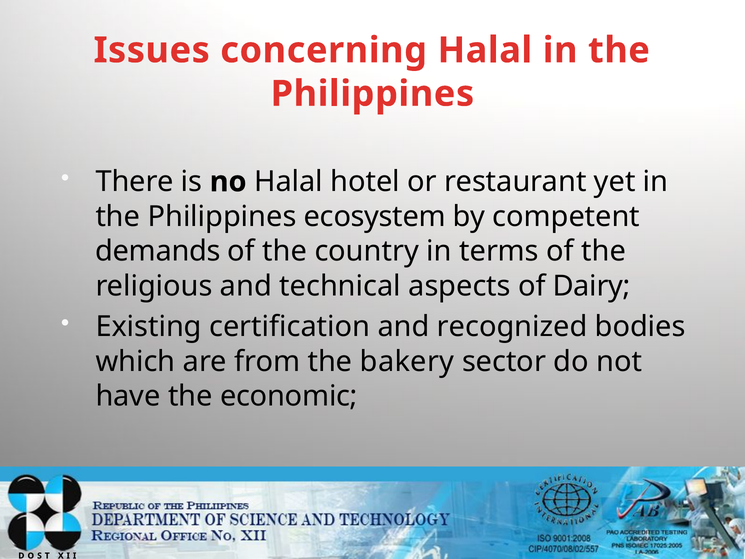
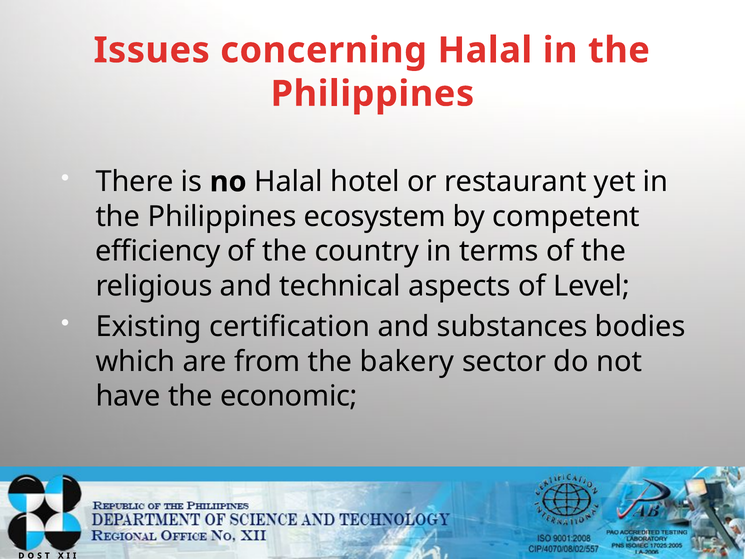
demands: demands -> efficiency
Dairy: Dairy -> Level
recognized: recognized -> substances
